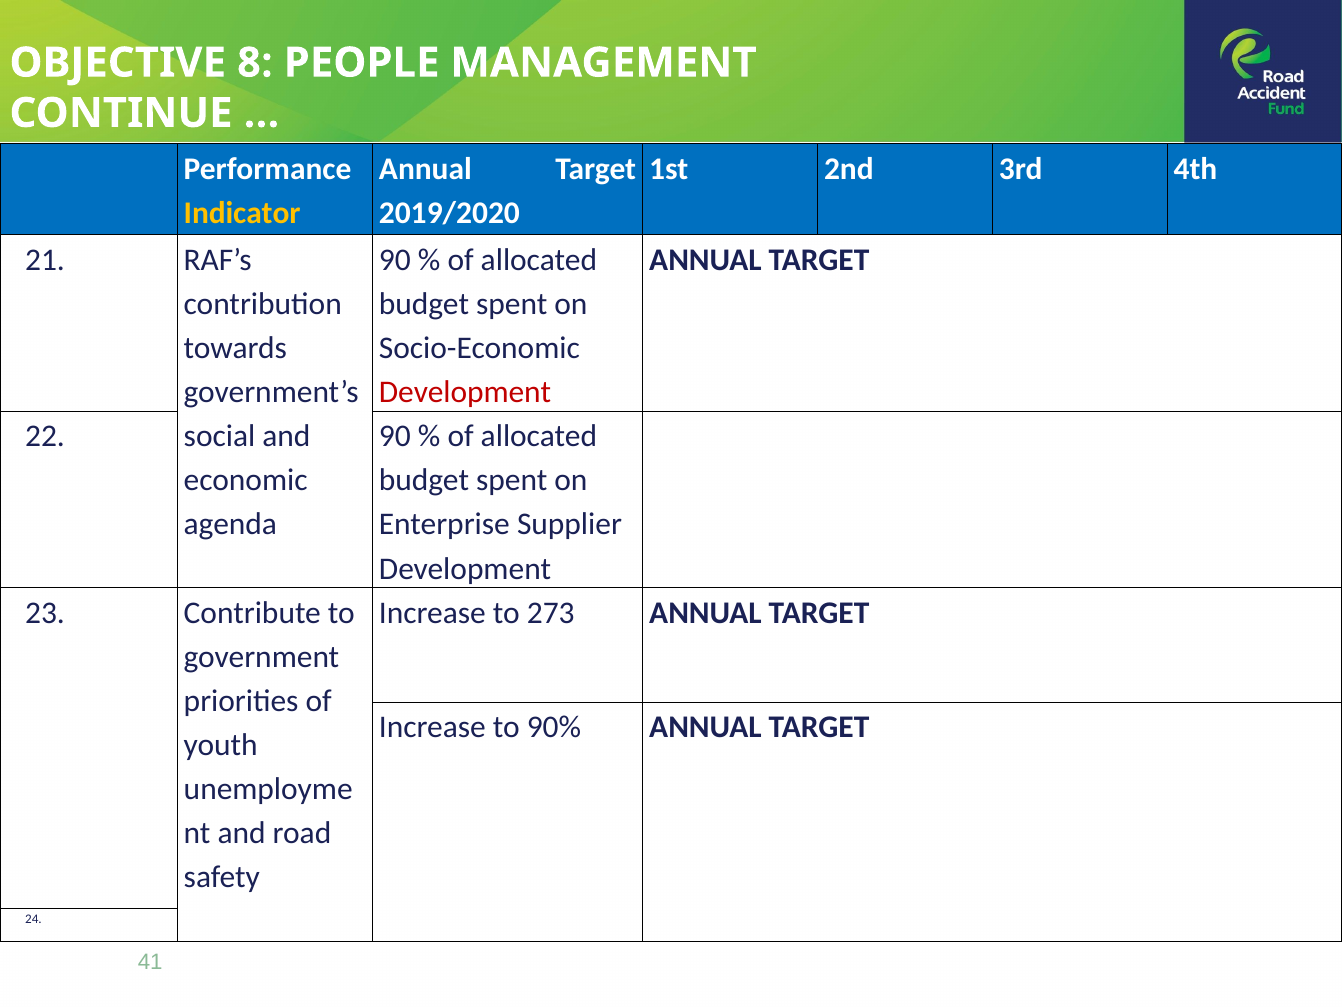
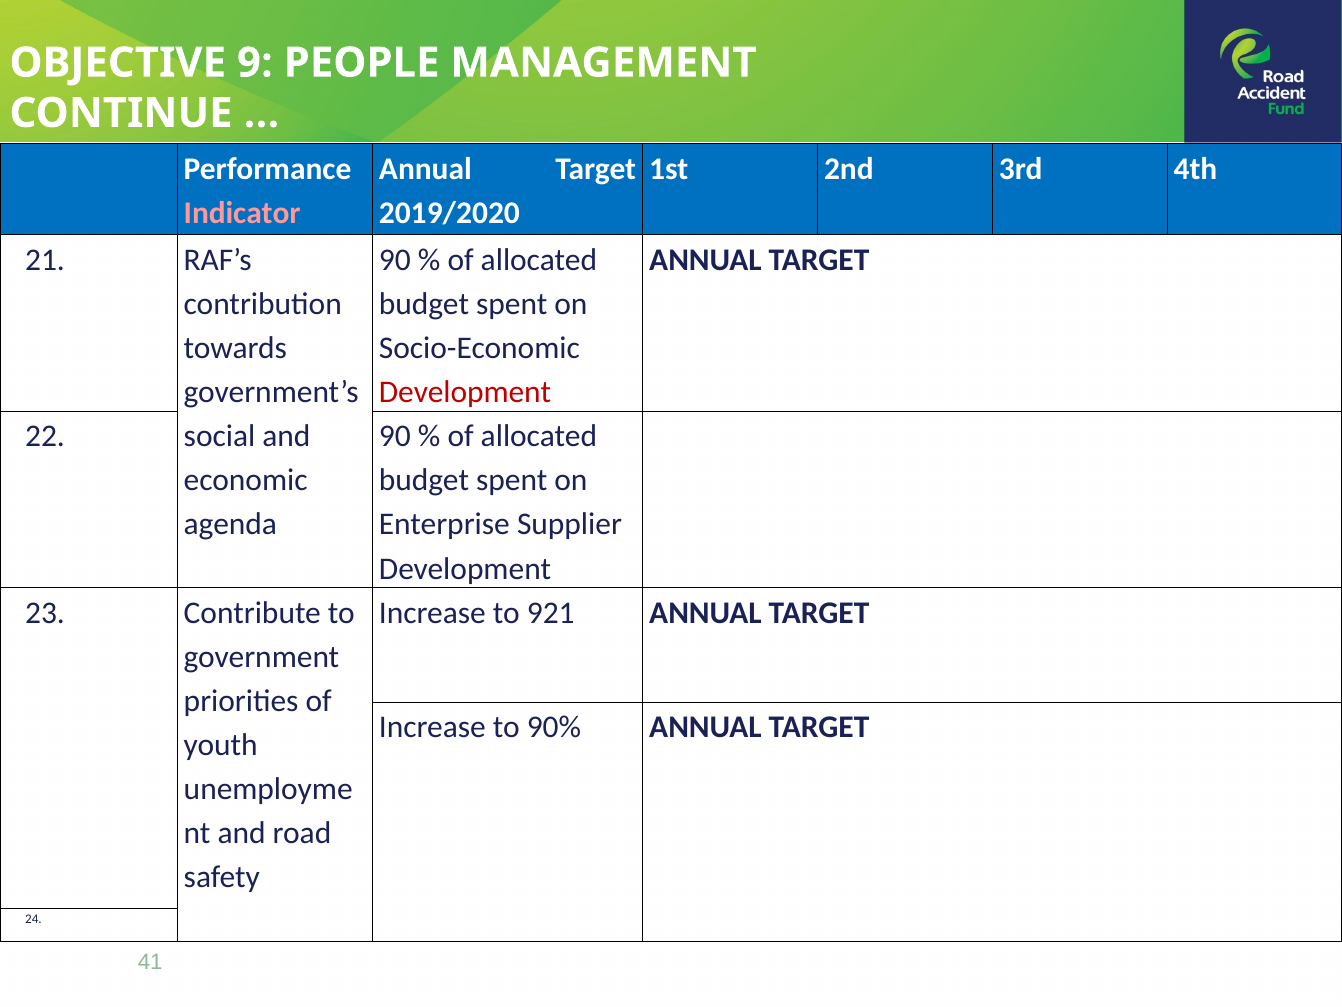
8: 8 -> 9
Indicator colour: yellow -> pink
273: 273 -> 921
